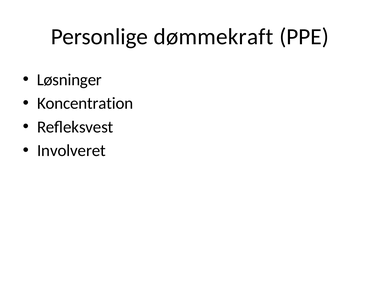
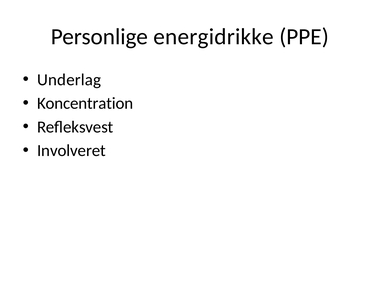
dømmekraft: dømmekraft -> energidrikke
Løsninger: Løsninger -> Underlag
